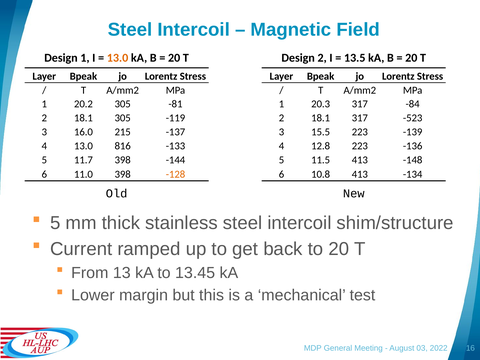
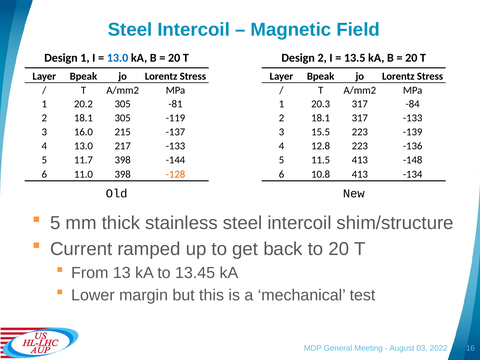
13.0 at (118, 58) colour: orange -> blue
317 -523: -523 -> -133
816: 816 -> 217
